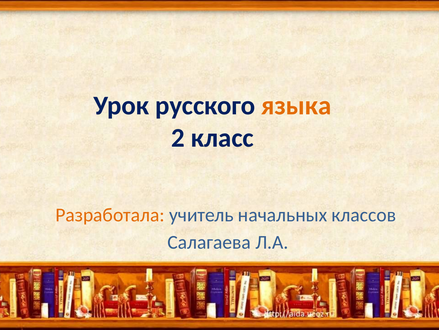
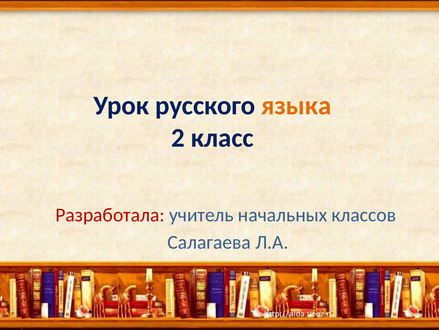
Разработала colour: orange -> red
